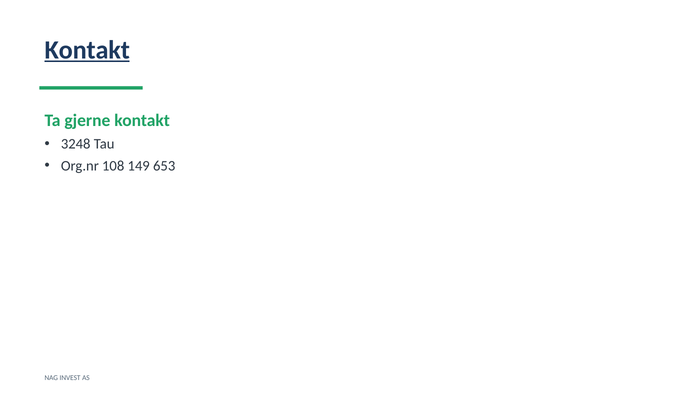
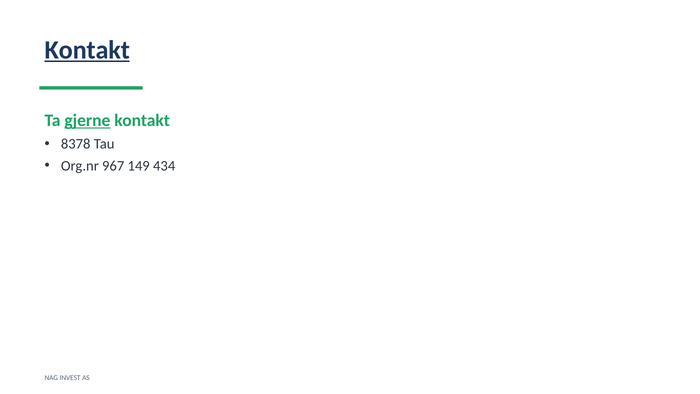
gjerne underline: none -> present
3248: 3248 -> 8378
108: 108 -> 967
653: 653 -> 434
